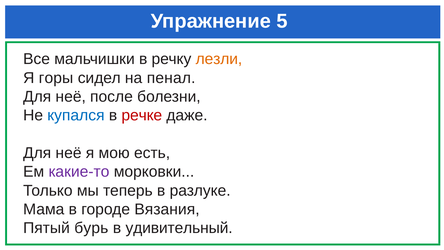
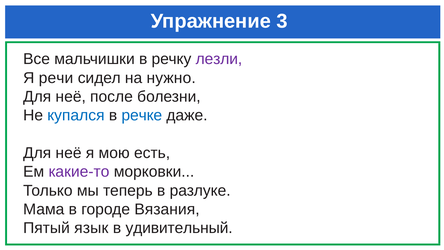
5: 5 -> 3
лезли colour: orange -> purple
горы: горы -> речи
пенал: пенал -> нужно
речке colour: red -> blue
бурь: бурь -> язык
